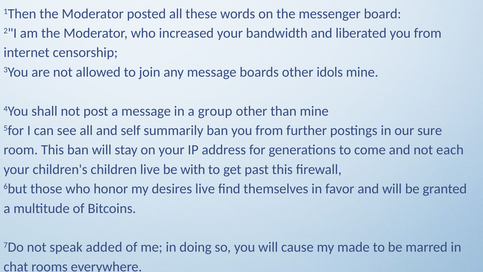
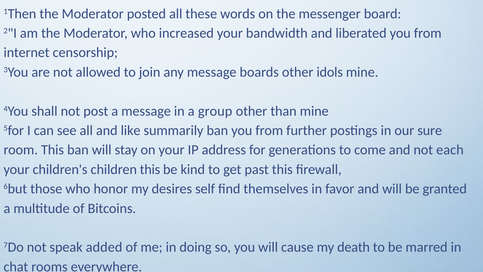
self: self -> like
children live: live -> this
with: with -> kind
desires live: live -> self
made: made -> death
